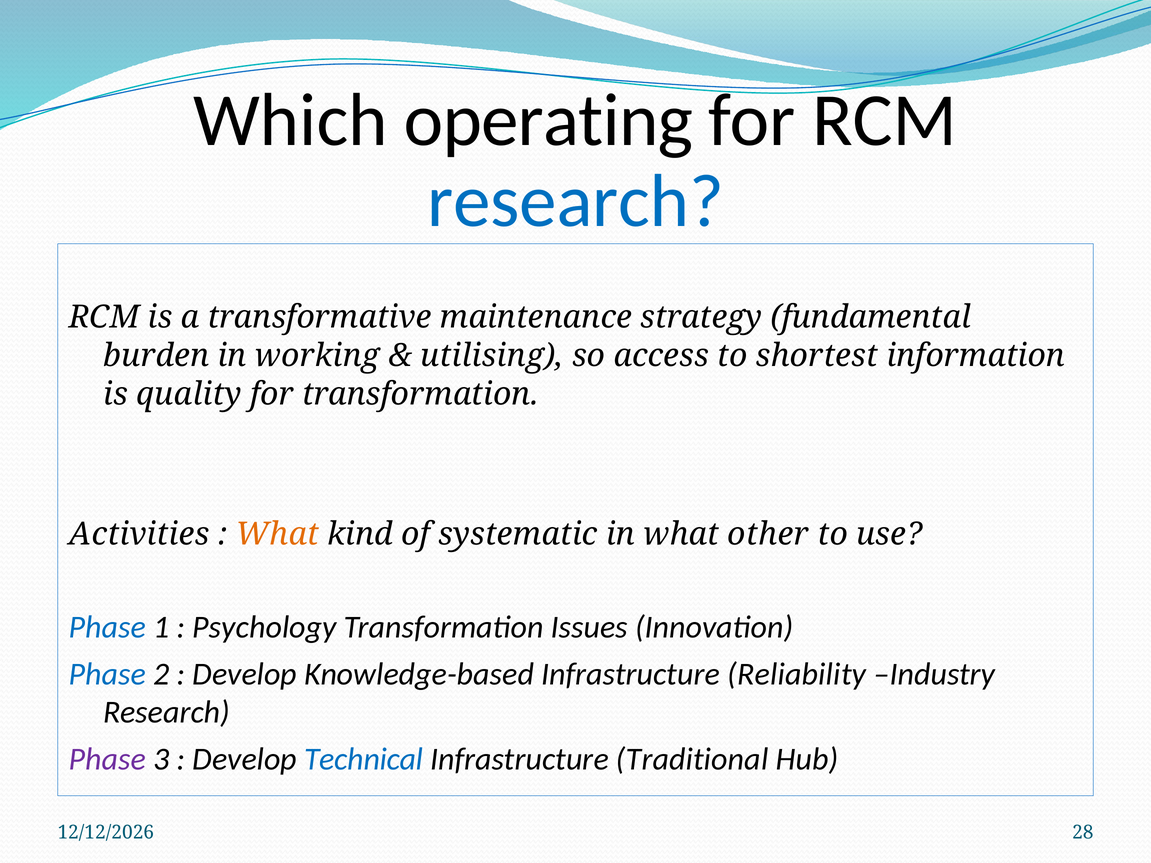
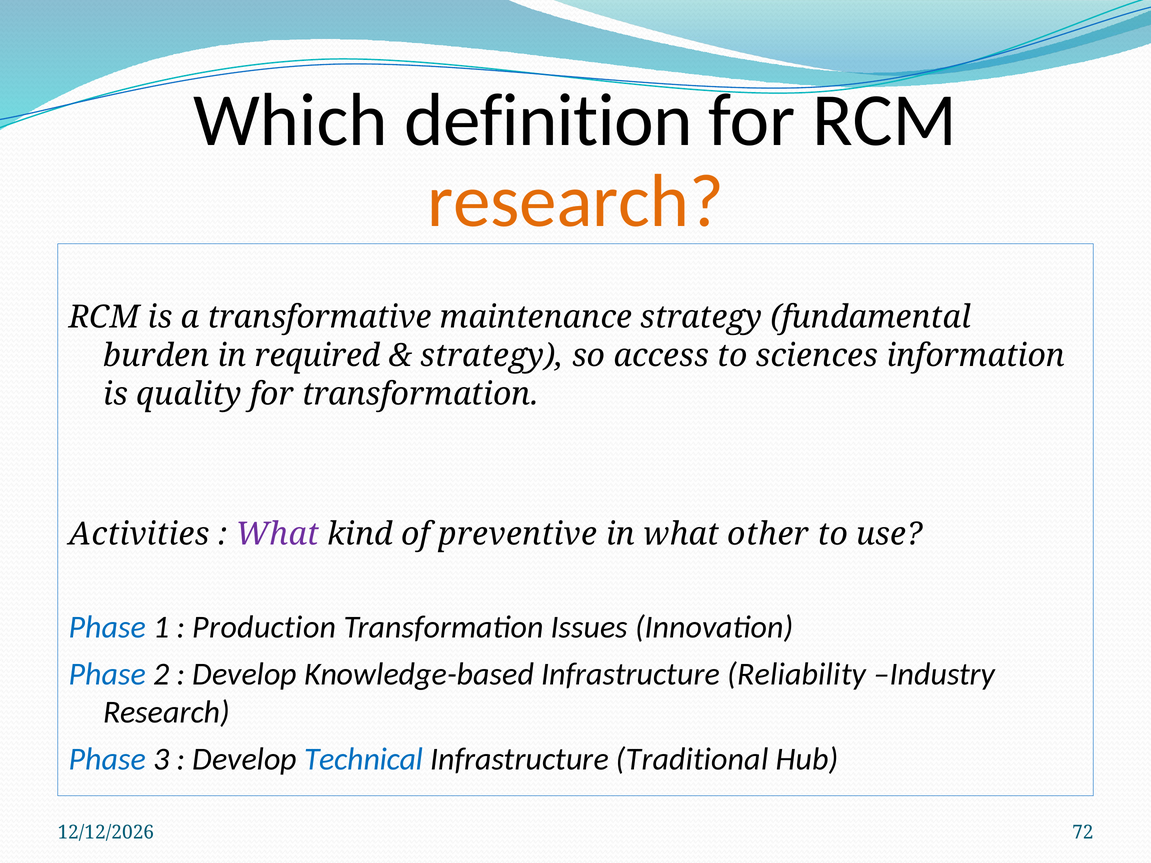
operating: operating -> definition
research at (575, 202) colour: blue -> orange
working: working -> required
utilising at (492, 356): utilising -> strategy
shortest: shortest -> sciences
What at (277, 534) colour: orange -> purple
systematic: systematic -> preventive
Psychology: Psychology -> Production
Phase at (107, 759) colour: purple -> blue
28: 28 -> 72
